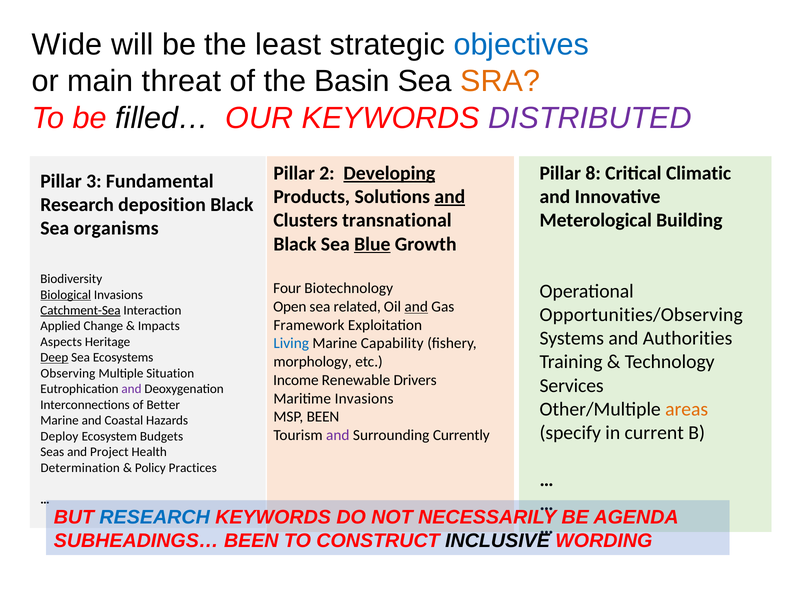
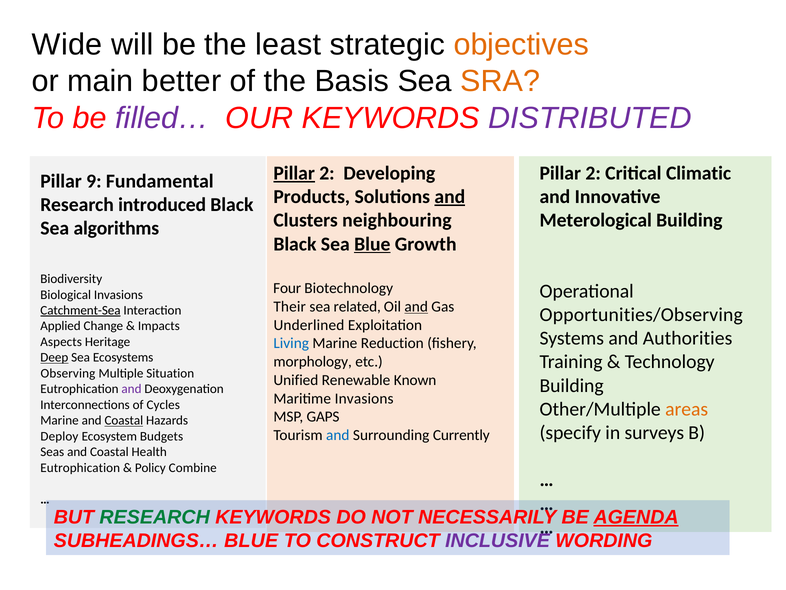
objectives colour: blue -> orange
threat: threat -> better
Basin: Basin -> Basis
filled… colour: black -> purple
Pillar at (294, 173) underline: none -> present
Developing underline: present -> none
8 at (593, 173): 8 -> 2
3: 3 -> 9
deposition: deposition -> introduced
transnational: transnational -> neighbouring
organisms: organisms -> algorithms
Biological underline: present -> none
Open: Open -> Their
Framework: Framework -> Underlined
Capability: Capability -> Reduction
Income: Income -> Unified
Drivers: Drivers -> Known
Services at (572, 385): Services -> Building
Better: Better -> Cycles
MSP BEEN: BEEN -> GAPS
Coastal at (124, 420) underline: none -> present
current: current -> surveys
and at (338, 435) colour: purple -> blue
Seas and Project: Project -> Coastal
Determination at (80, 467): Determination -> Eutrophication
Practices: Practices -> Combine
RESEARCH at (155, 517) colour: blue -> green
AGENDA underline: none -> present
SUBHEADINGS… BEEN: BEEN -> BLUE
INCLUSIVE colour: black -> purple
